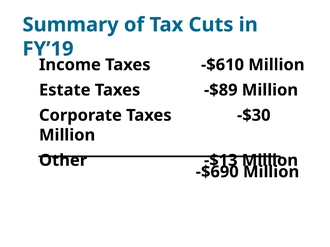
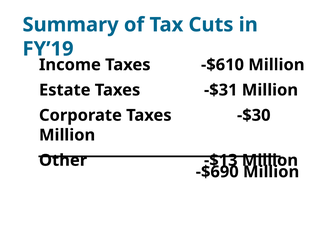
-$89: -$89 -> -$31
